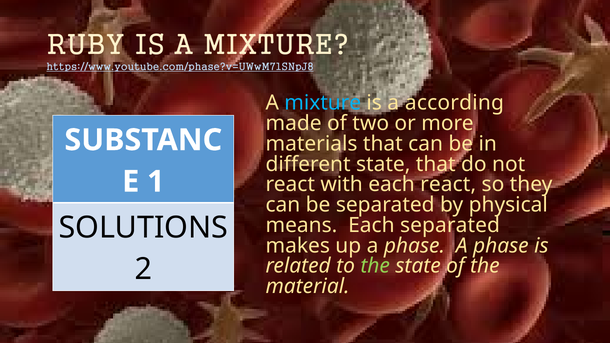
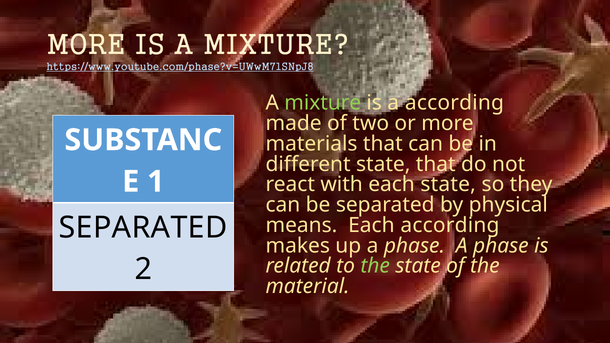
RUBY at (86, 45): RUBY -> MORE
mixture at (323, 103) colour: light blue -> light green
each react: react -> state
SOLUTIONS at (143, 228): SOLUTIONS -> SEPARATED
Each separated: separated -> according
